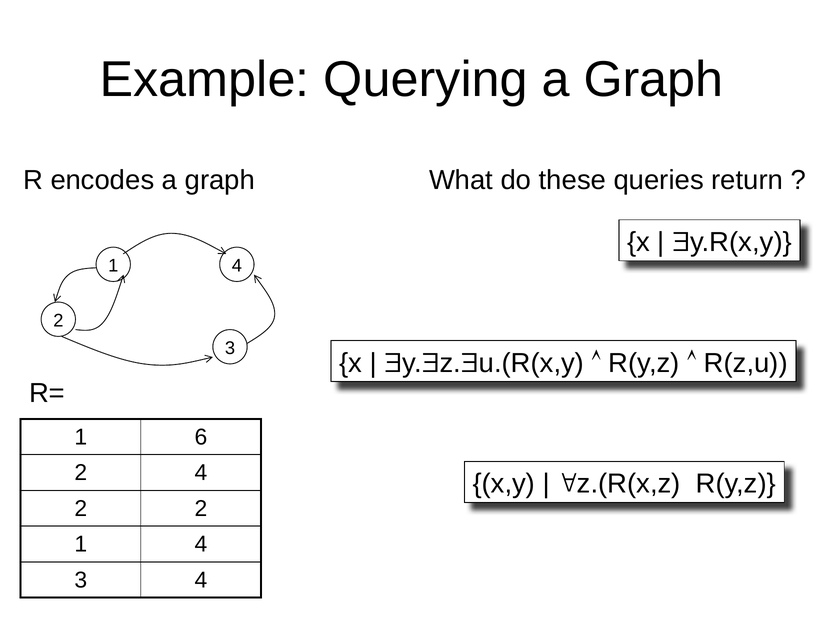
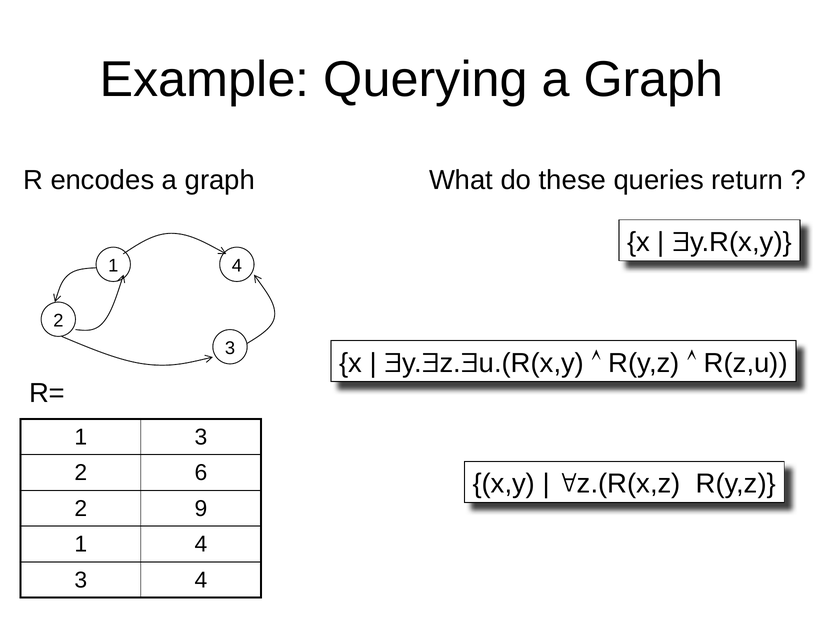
1 6: 6 -> 3
4 at (201, 473): 4 -> 6
2 2: 2 -> 9
